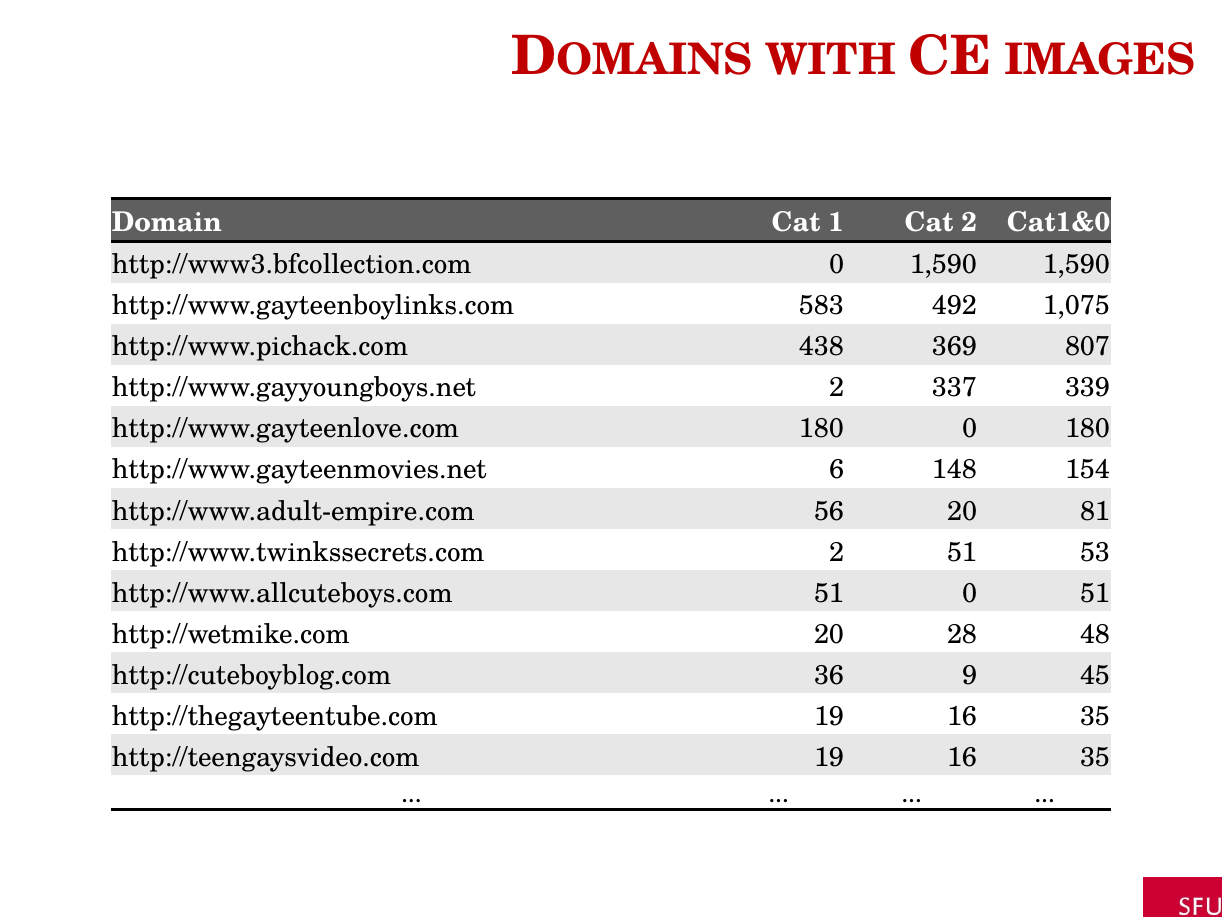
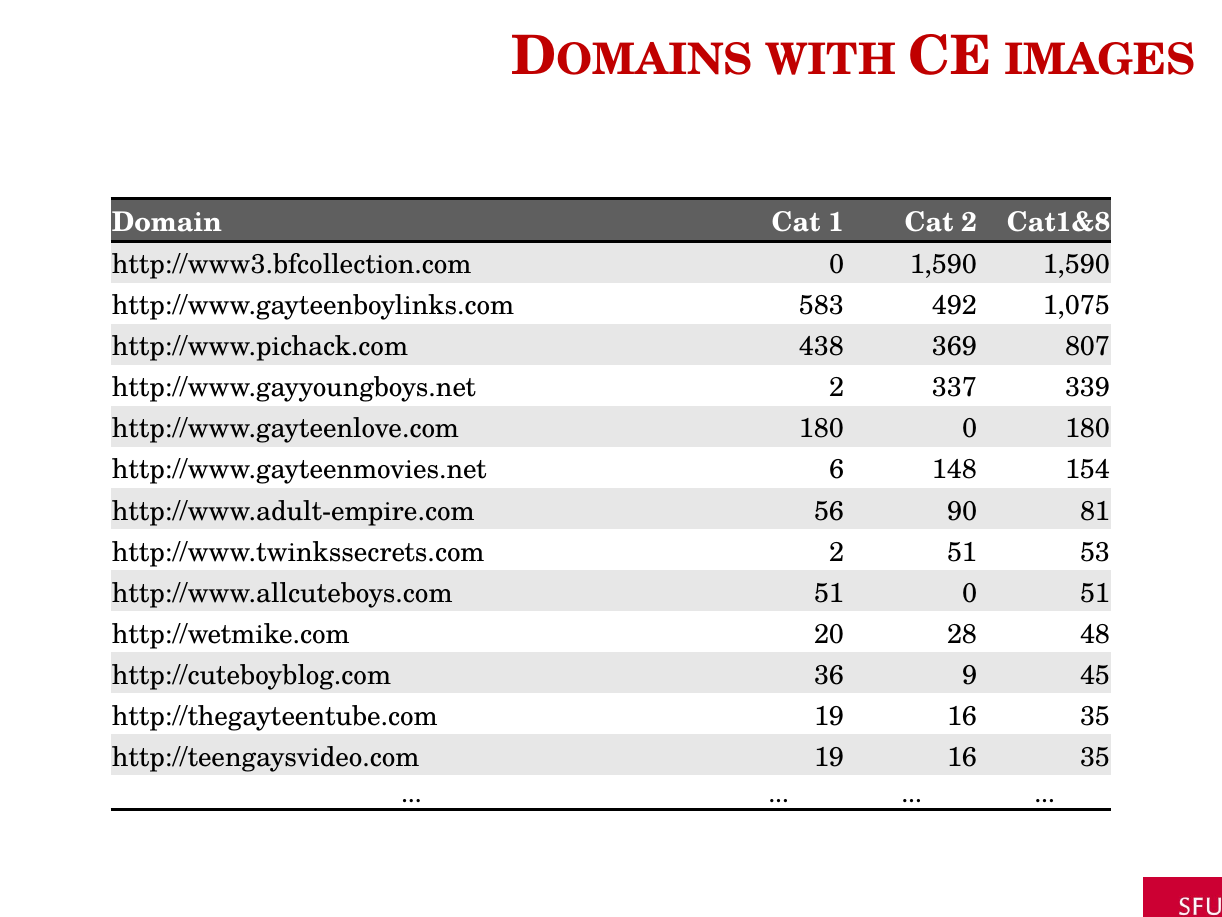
Cat1&0: Cat1&0 -> Cat1&8
56 20: 20 -> 90
